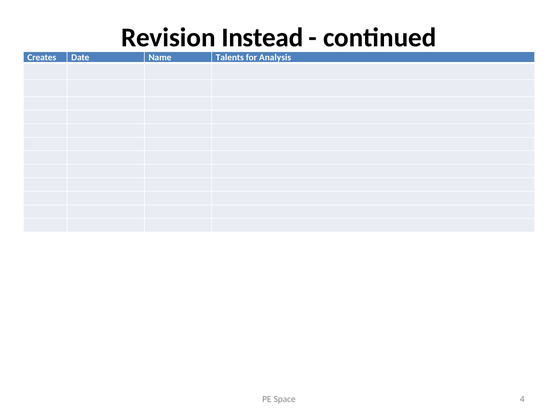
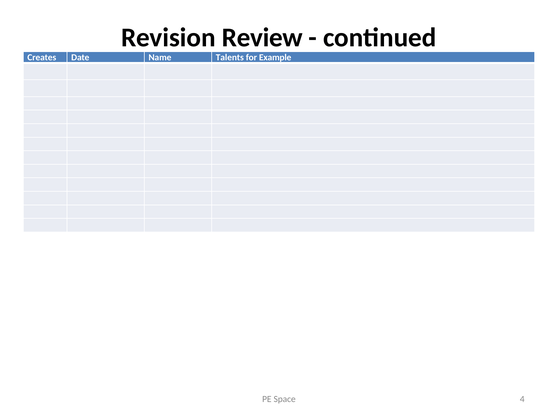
Instead: Instead -> Review
Analysis: Analysis -> Example
